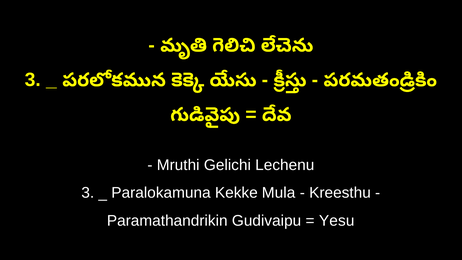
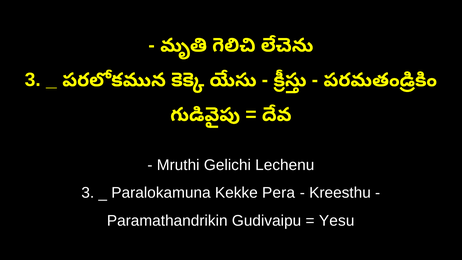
Mula: Mula -> Pera
